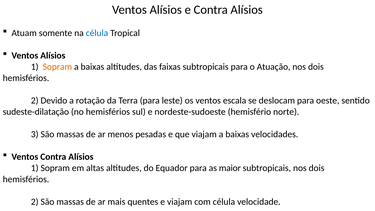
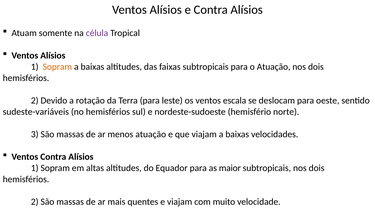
célula at (97, 33) colour: blue -> purple
sudeste-dilatação: sudeste-dilatação -> sudeste-variáveis
menos pesadas: pesadas -> atuação
com célula: célula -> muito
